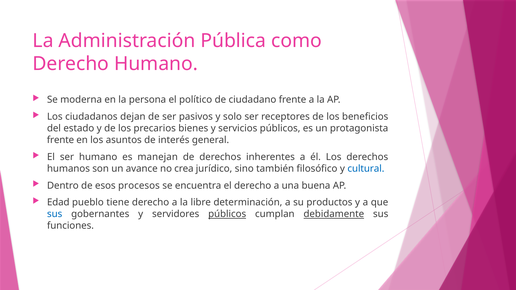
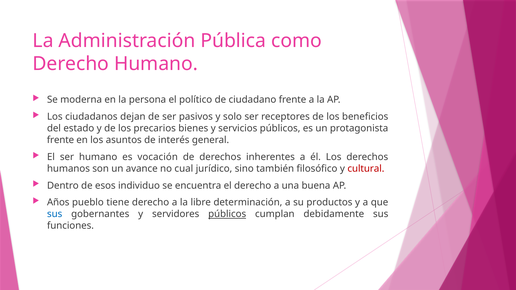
manejan: manejan -> vocación
crea: crea -> cual
cultural colour: blue -> red
procesos: procesos -> individuo
Edad: Edad -> Años
debidamente underline: present -> none
